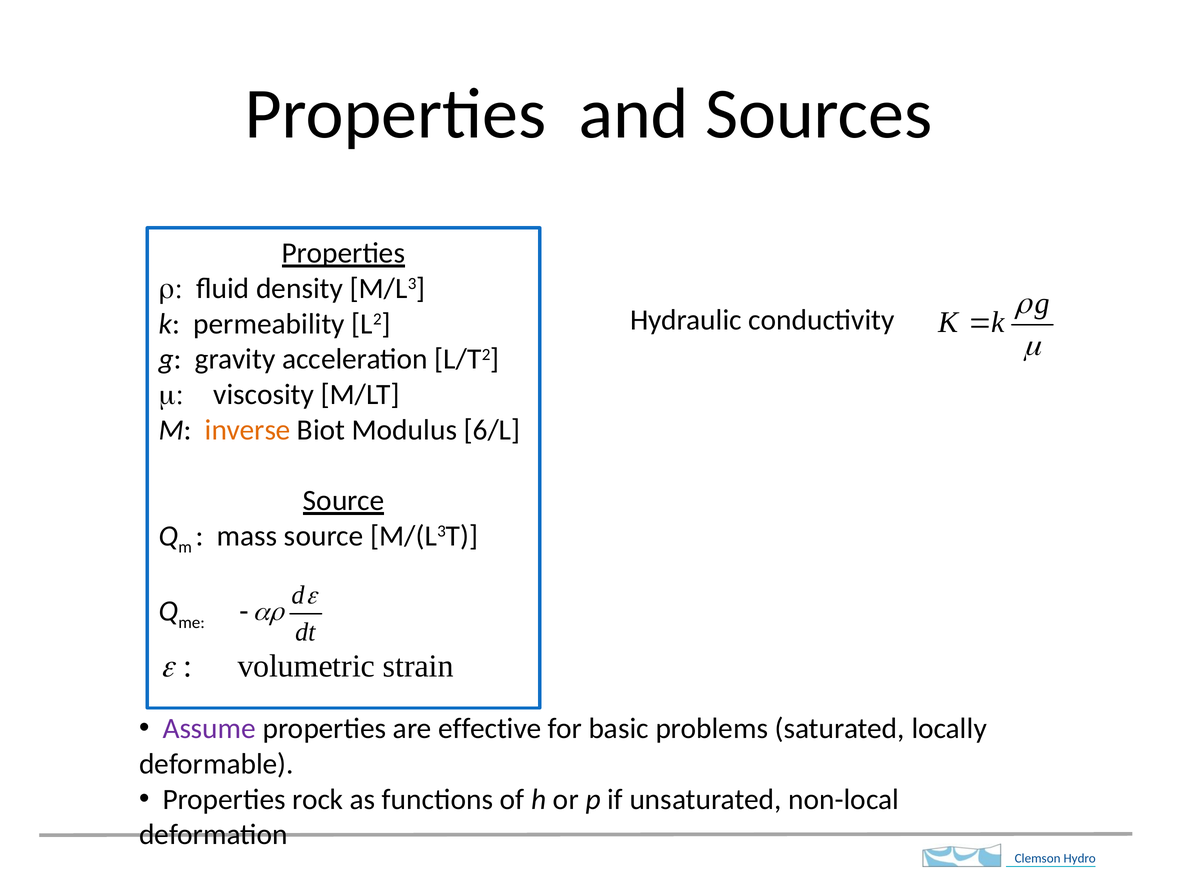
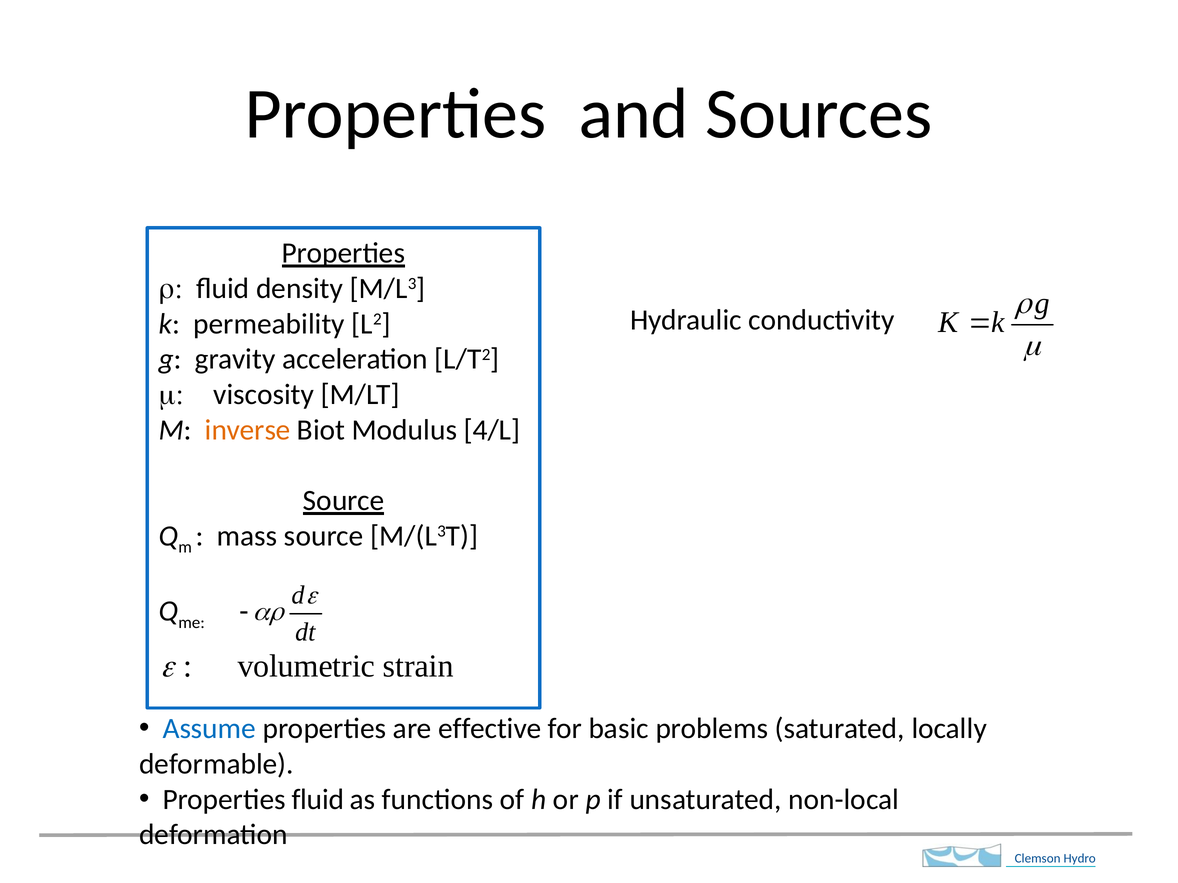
6/L: 6/L -> 4/L
Assume colour: purple -> blue
Properties rock: rock -> fluid
